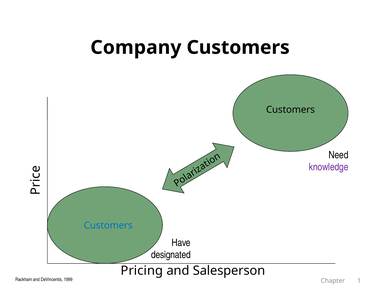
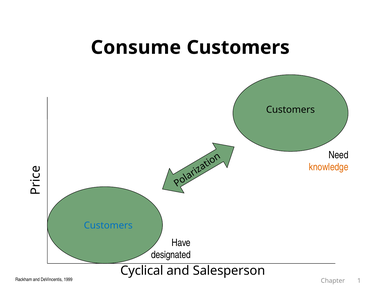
Company: Company -> Consume
knowledge colour: purple -> orange
Pricing: Pricing -> Cyclical
